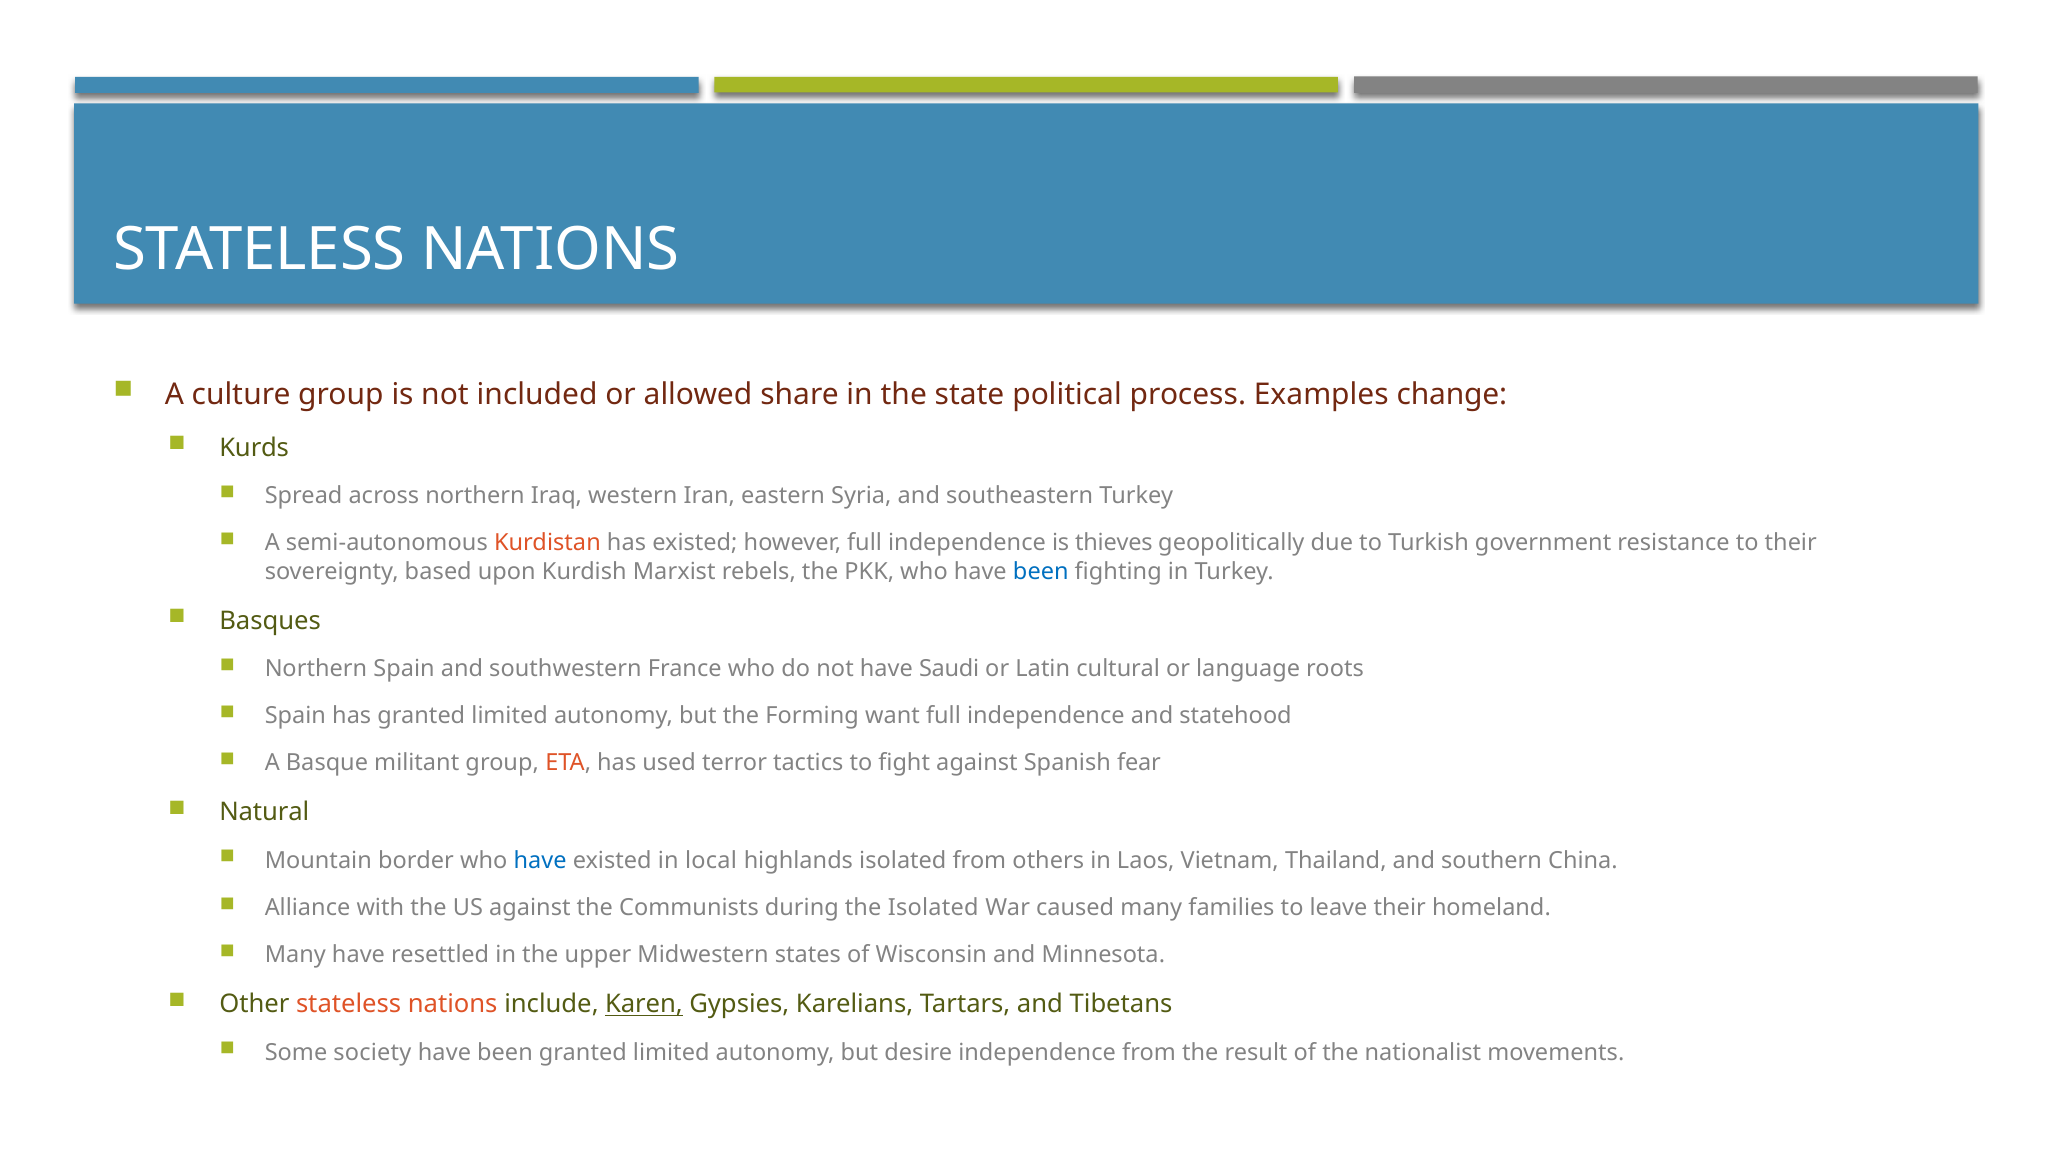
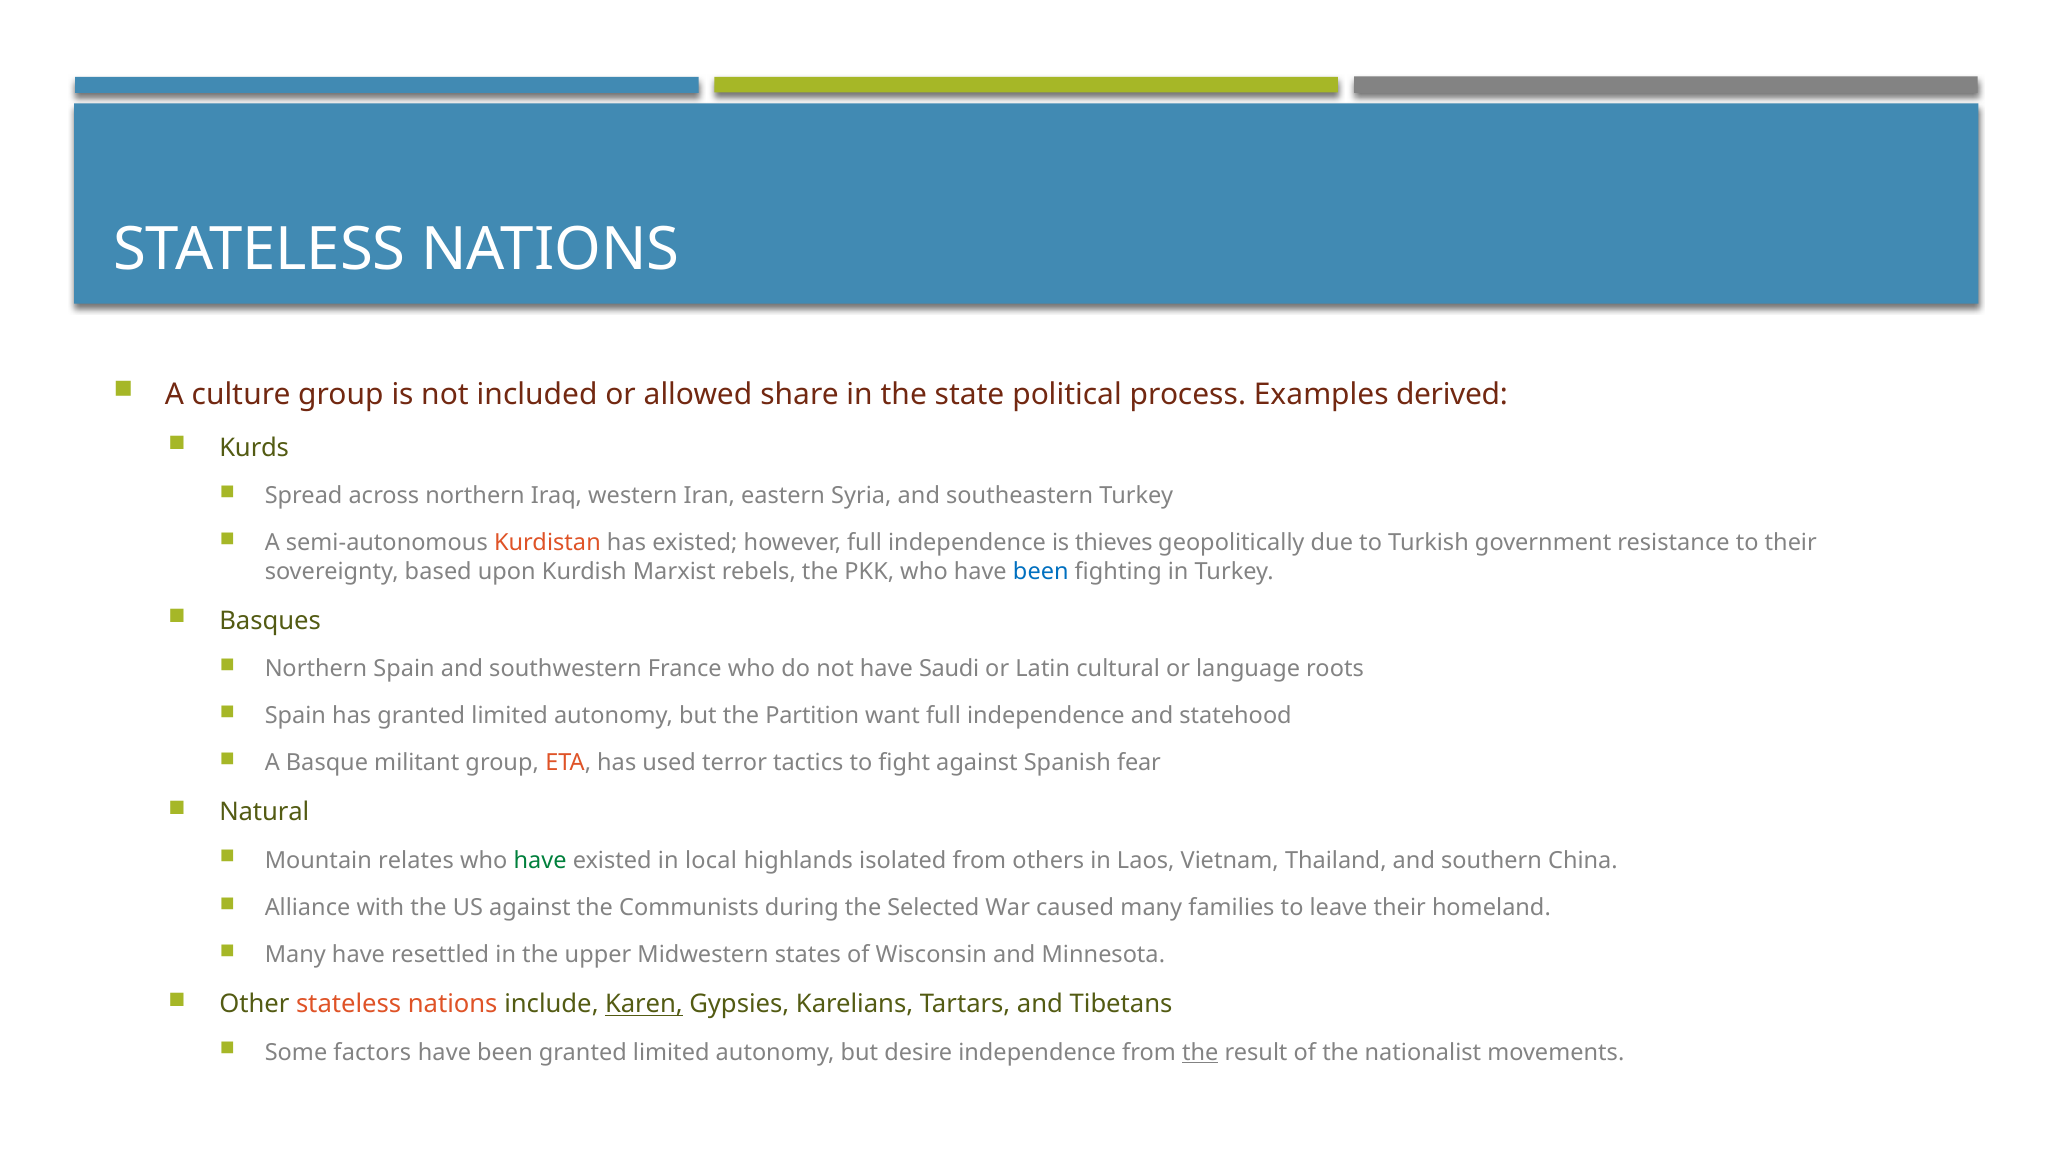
change: change -> derived
Forming: Forming -> Partition
border: border -> relates
have at (540, 861) colour: blue -> green
the Isolated: Isolated -> Selected
society: society -> factors
the at (1200, 1052) underline: none -> present
